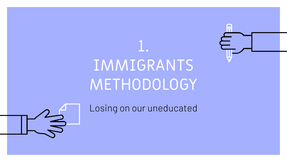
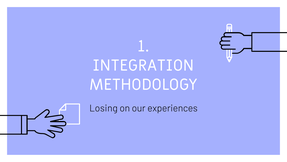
IMMIGRANTS: IMMIGRANTS -> INTEGRATION
uneducated: uneducated -> experiences
